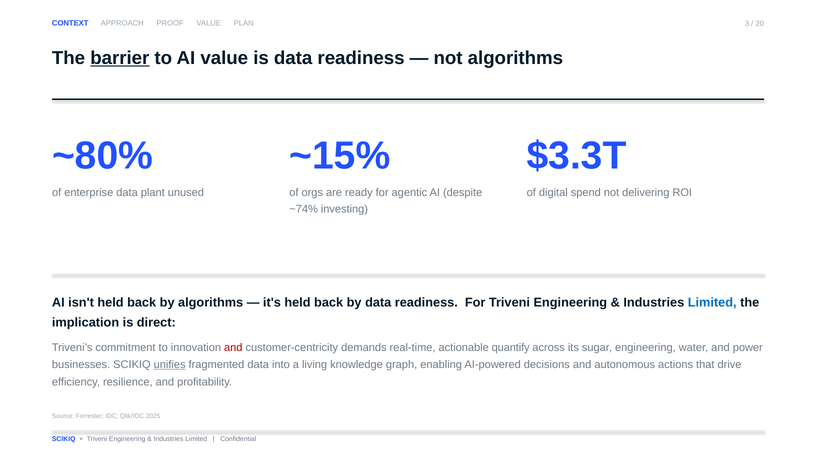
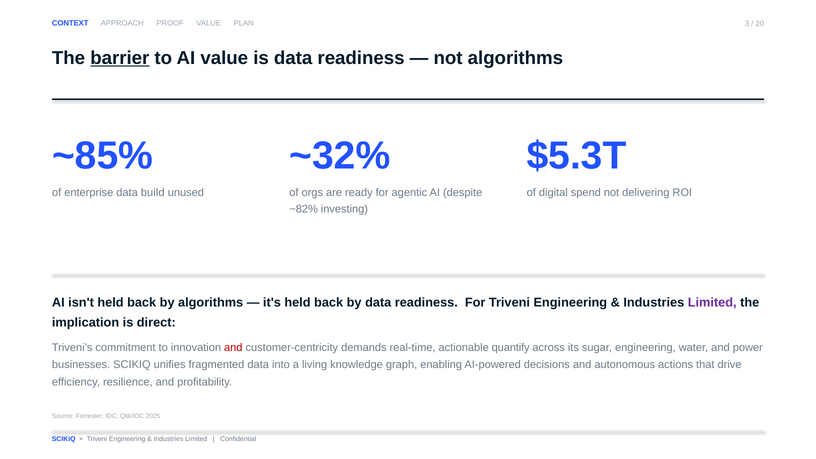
~80%: ~80% -> ~85%
~15%: ~15% -> ~32%
$3.3T: $3.3T -> $5.3T
plant: plant -> build
~74%: ~74% -> ~82%
Limited at (712, 303) colour: blue -> purple
unifies underline: present -> none
